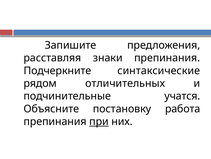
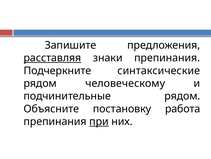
расставляя underline: none -> present
отличительных: отличительных -> человеческому
подчинительные учатся: учатся -> рядом
